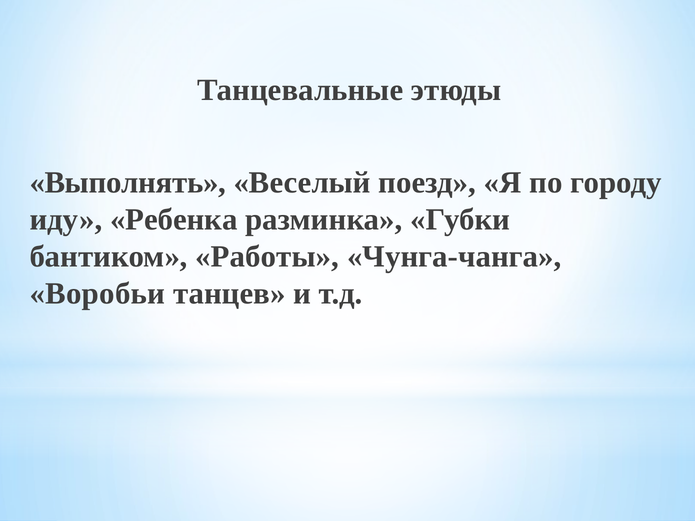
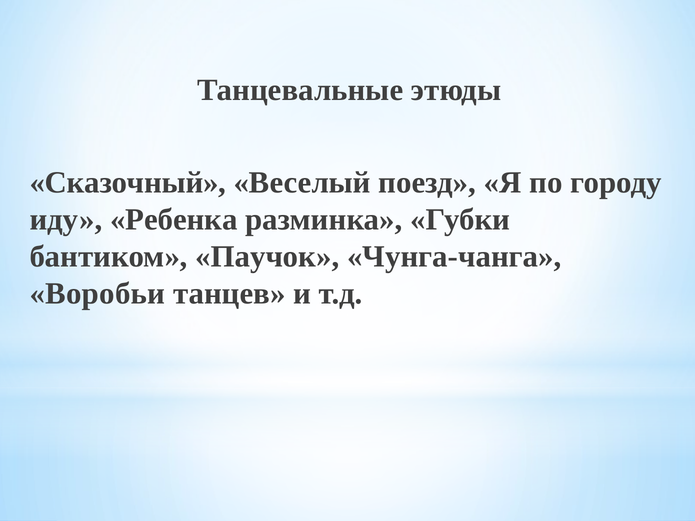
Выполнять: Выполнять -> Сказочный
Работы: Работы -> Паучок
